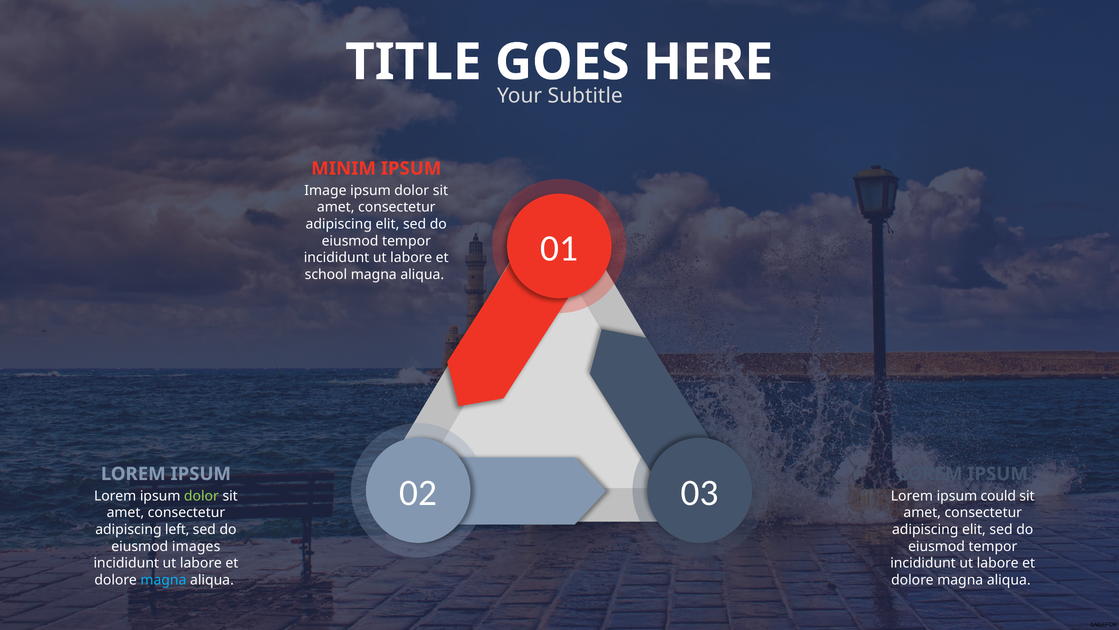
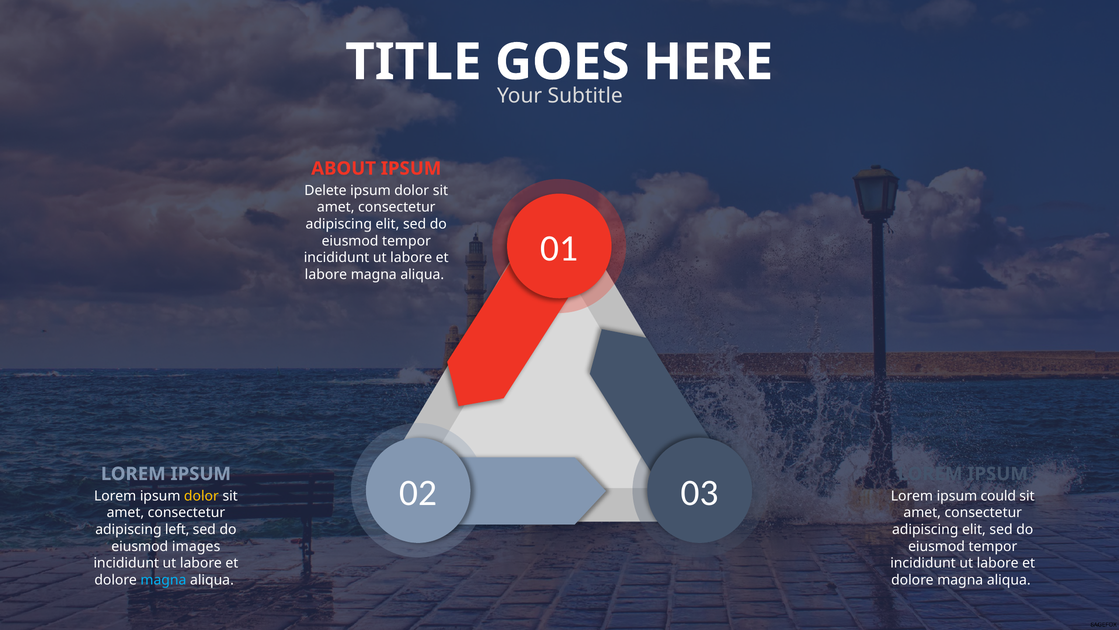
MINIM: MINIM -> ABOUT
Image: Image -> Delete
school at (326, 274): school -> labore
dolor at (201, 496) colour: light green -> yellow
